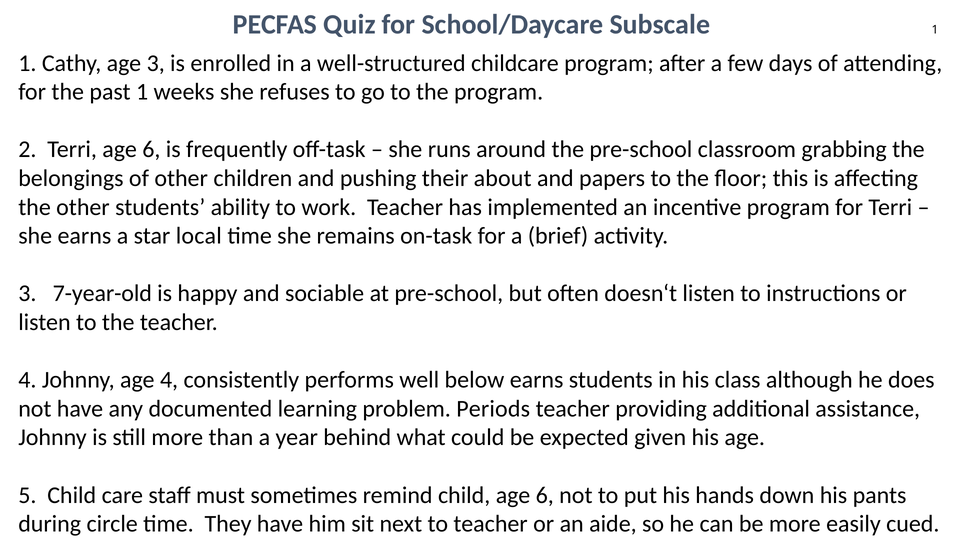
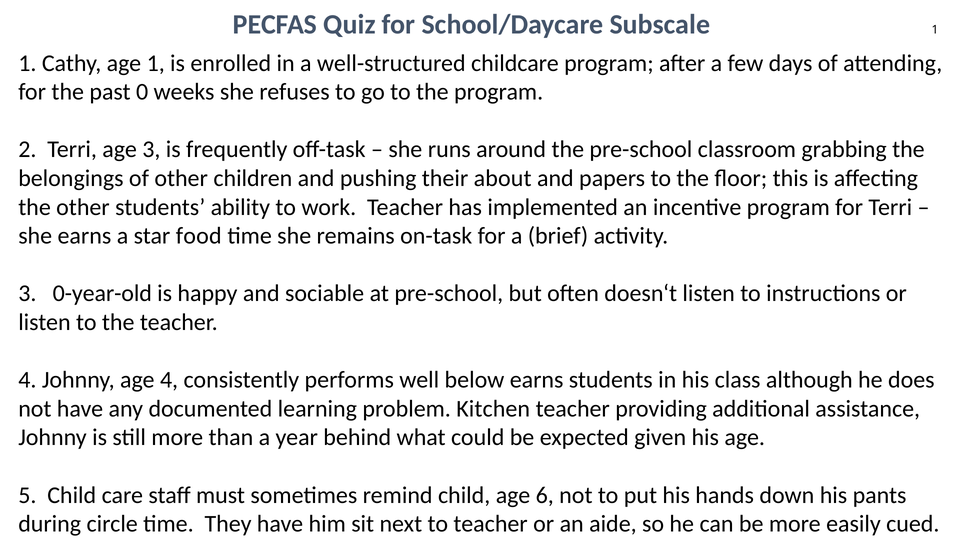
age 3: 3 -> 1
past 1: 1 -> 0
Terri age 6: 6 -> 3
local: local -> food
7-year-old: 7-year-old -> 0-year-old
Periods: Periods -> Kitchen
